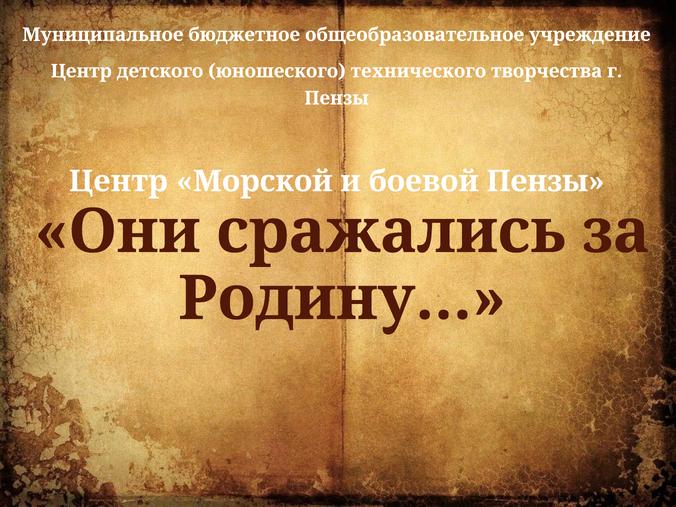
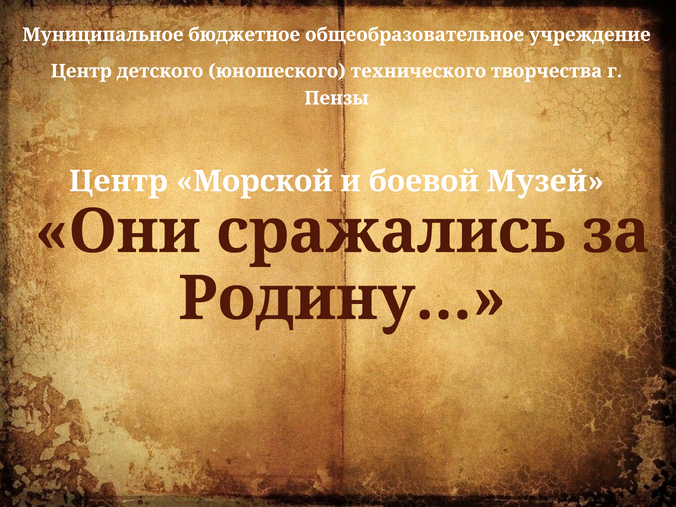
боевой Пензы: Пензы -> Музей
